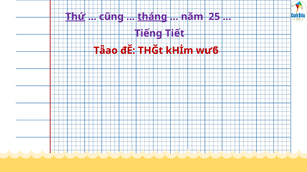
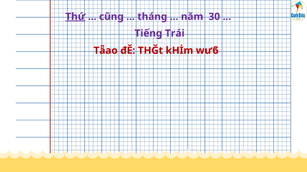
tháng underline: present -> none
25: 25 -> 30
Tiết: Tiết -> Trái
